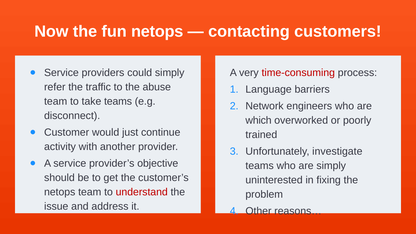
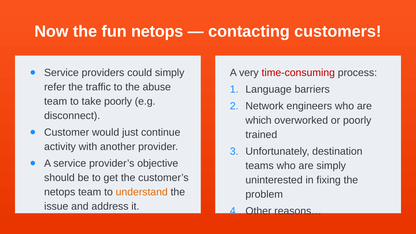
take teams: teams -> poorly
investigate: investigate -> destination
understand colour: red -> orange
